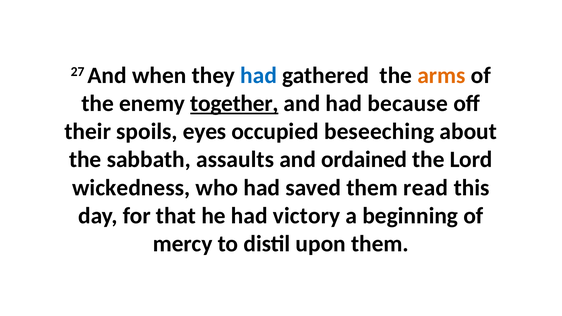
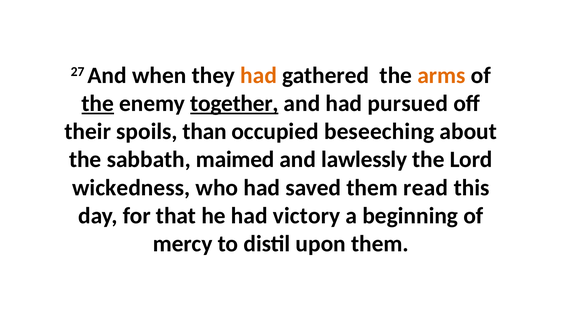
had at (259, 75) colour: blue -> orange
the at (98, 103) underline: none -> present
because: because -> pursued
eyes: eyes -> than
assaults: assaults -> maimed
ordained: ordained -> lawlessly
